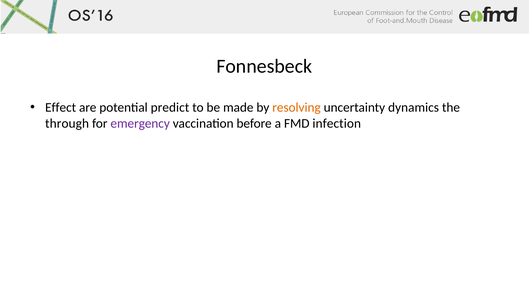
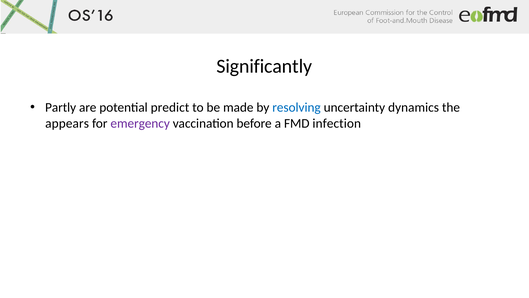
Fonnesbeck: Fonnesbeck -> Significantly
Effect: Effect -> Partly
resolving colour: orange -> blue
through: through -> appears
